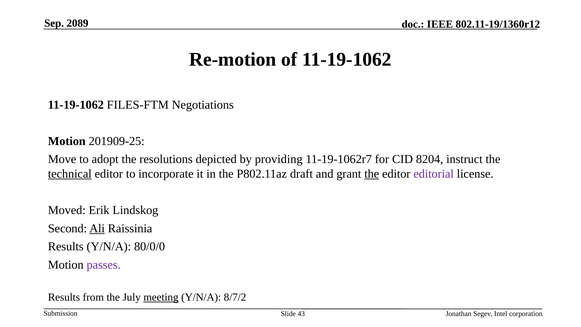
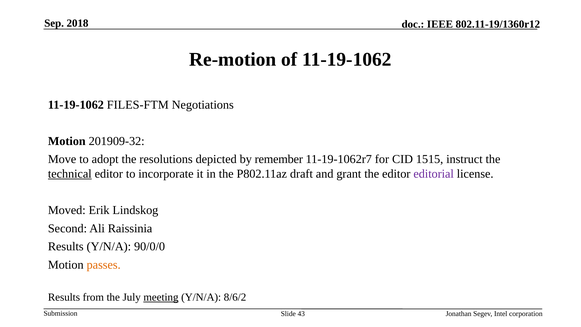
2089: 2089 -> 2018
201909-25: 201909-25 -> 201909-32
providing: providing -> remember
8204: 8204 -> 1515
the at (372, 174) underline: present -> none
Ali underline: present -> none
80/0/0: 80/0/0 -> 90/0/0
passes colour: purple -> orange
8/7/2: 8/7/2 -> 8/6/2
